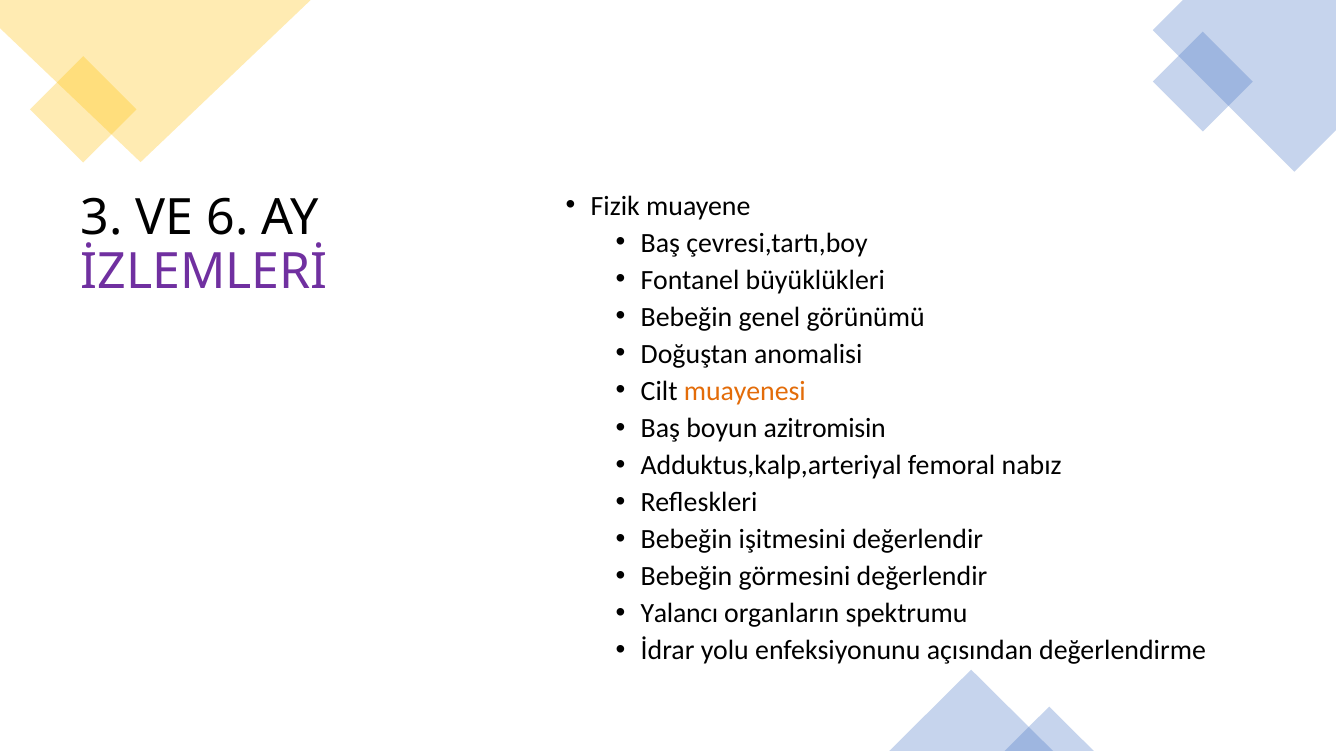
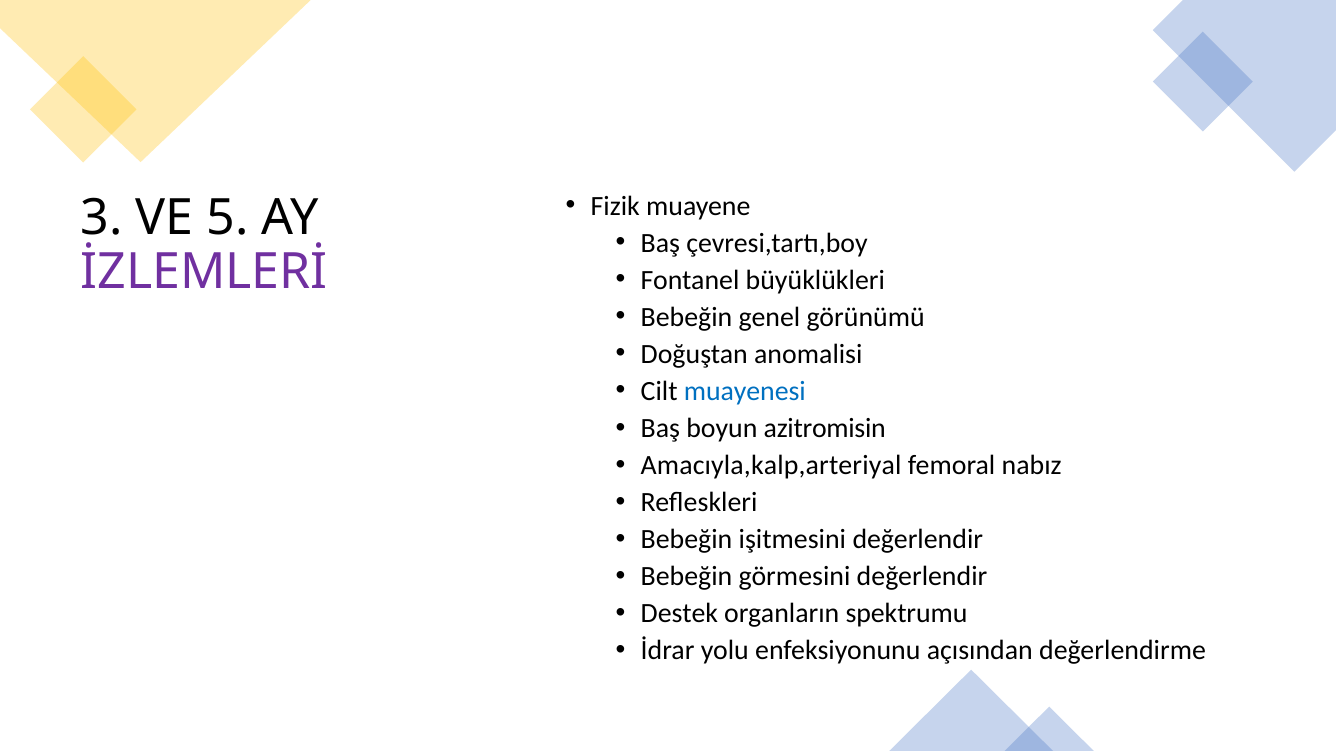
6: 6 -> 5
muayenesi colour: orange -> blue
Adduktus,kalp,arteriyal: Adduktus,kalp,arteriyal -> Amacıyla,kalp,arteriyal
Yalancı: Yalancı -> Destek
